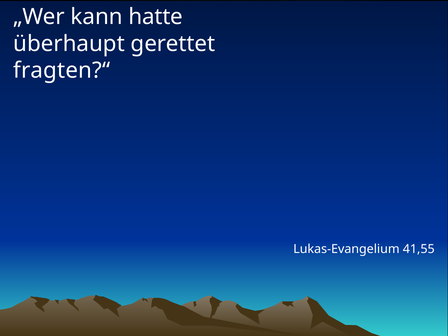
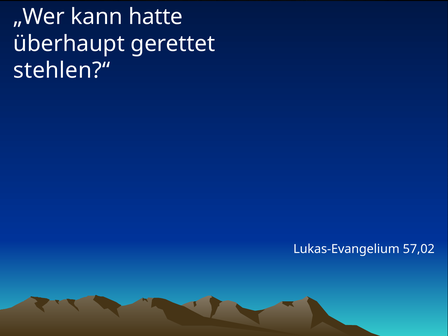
fragten?“: fragten?“ -> stehlen?“
41,55: 41,55 -> 57,02
